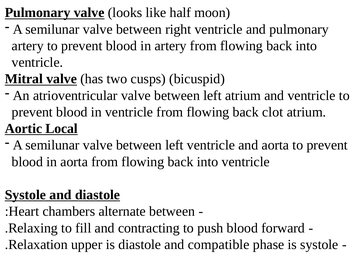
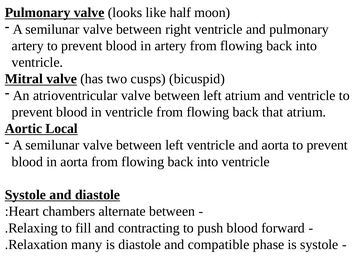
clot: clot -> that
upper: upper -> many
